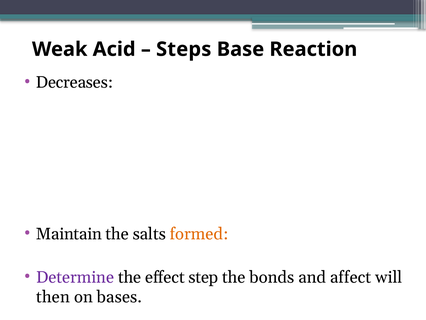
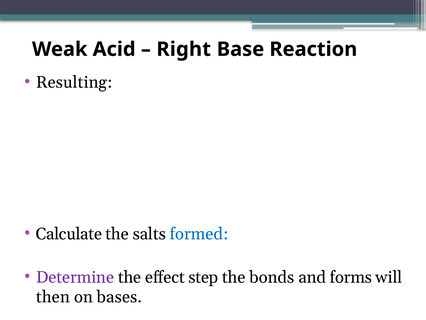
Steps: Steps -> Right
Decreases: Decreases -> Resulting
Maintain: Maintain -> Calculate
formed colour: orange -> blue
affect: affect -> forms
